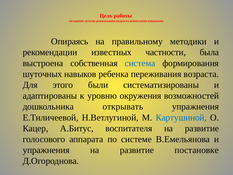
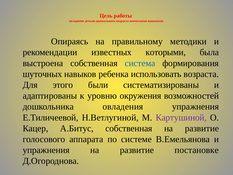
частности: частности -> которыми
переживания: переживания -> использовать
открывать: открывать -> овладения
Картушиной colour: blue -> purple
А.Битус воспитателя: воспитателя -> собственная
